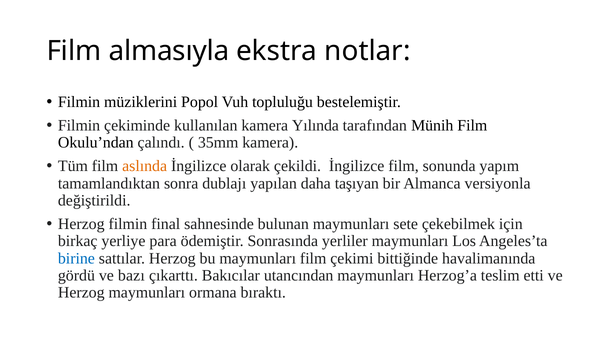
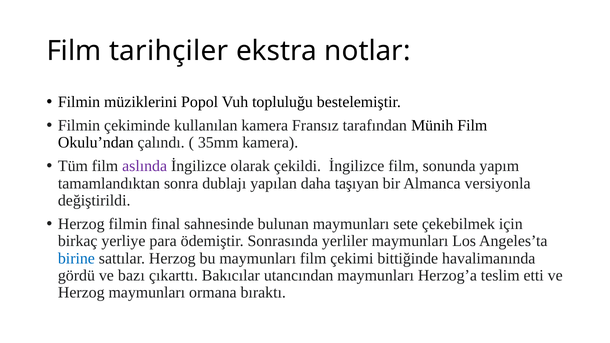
almasıyla: almasıyla -> tarihçiler
Yılında: Yılında -> Fransız
aslında colour: orange -> purple
